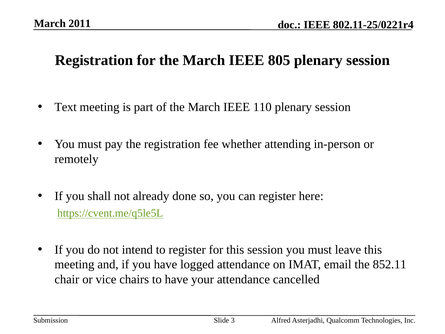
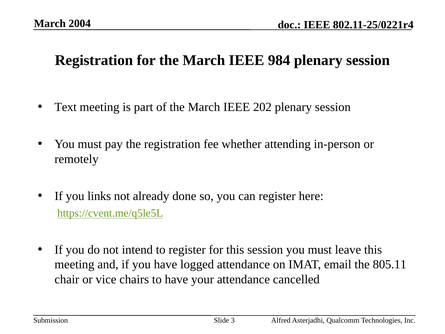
2011: 2011 -> 2004
805: 805 -> 984
110: 110 -> 202
shall: shall -> links
852.11: 852.11 -> 805.11
